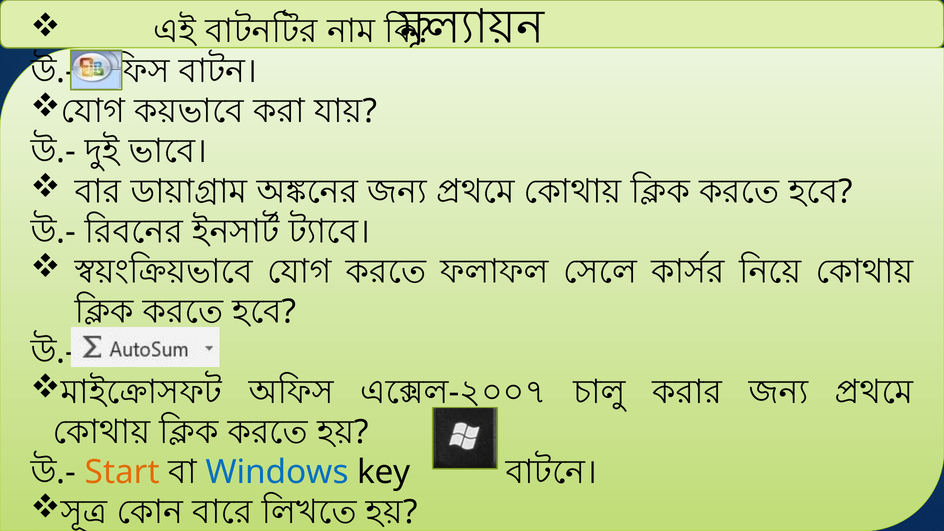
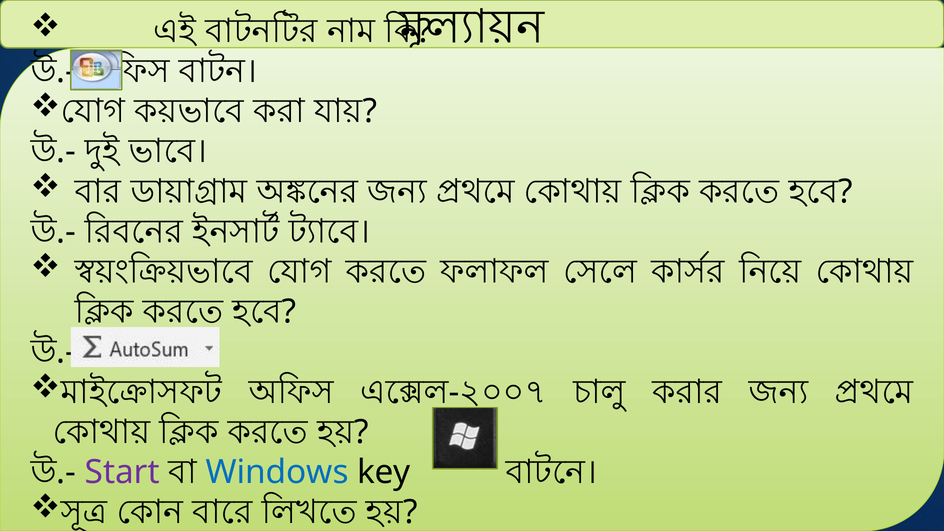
Start colour: orange -> purple
